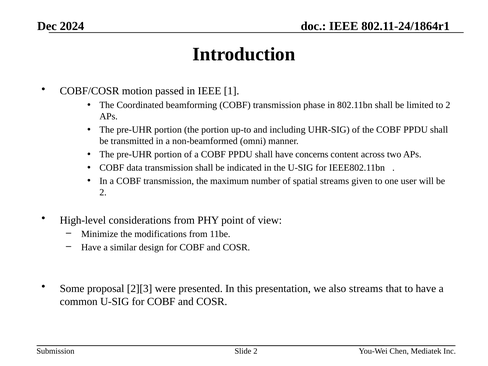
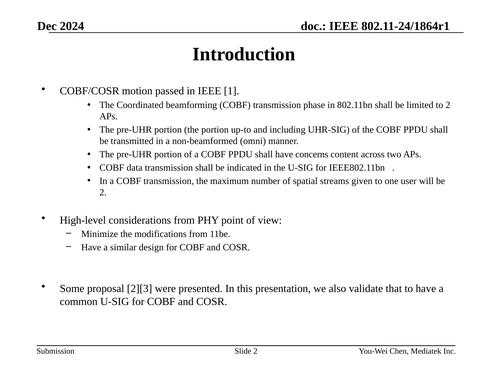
also streams: streams -> validate
